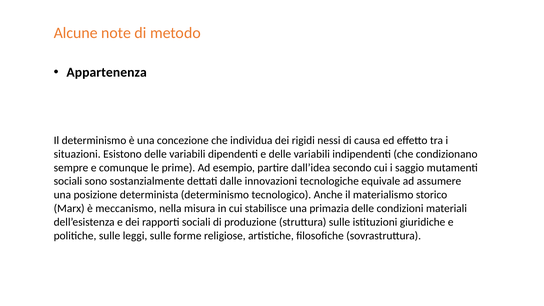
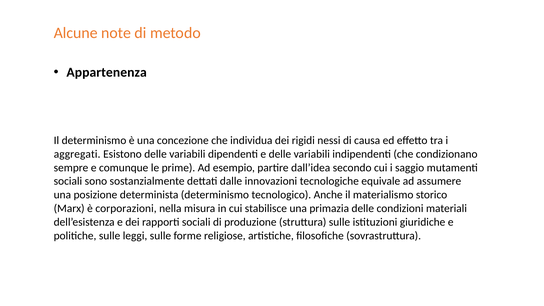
situazioni: situazioni -> aggregati
meccanismo: meccanismo -> corporazioni
